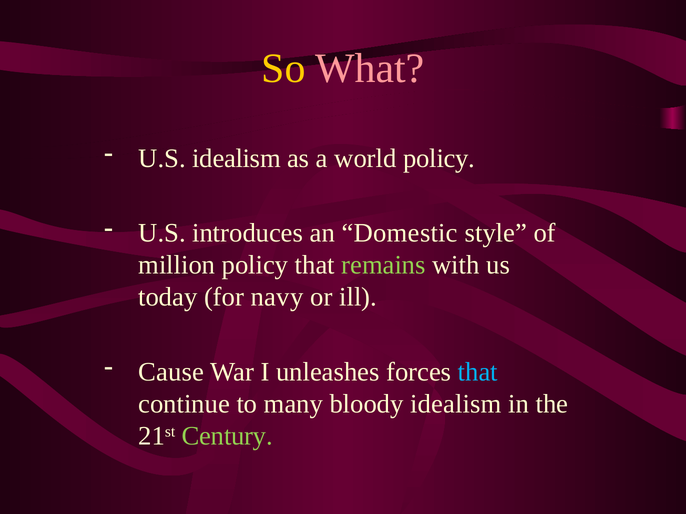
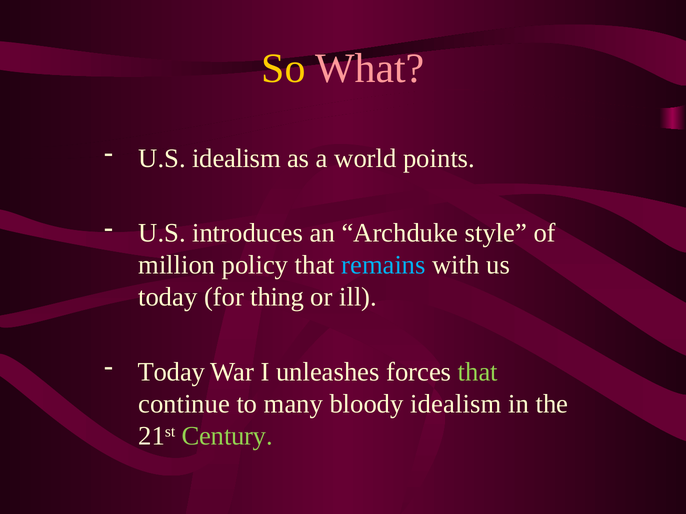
world policy: policy -> points
Domestic: Domestic -> Archduke
remains colour: light green -> light blue
navy: navy -> thing
Cause at (171, 372): Cause -> Today
that at (478, 372) colour: light blue -> light green
